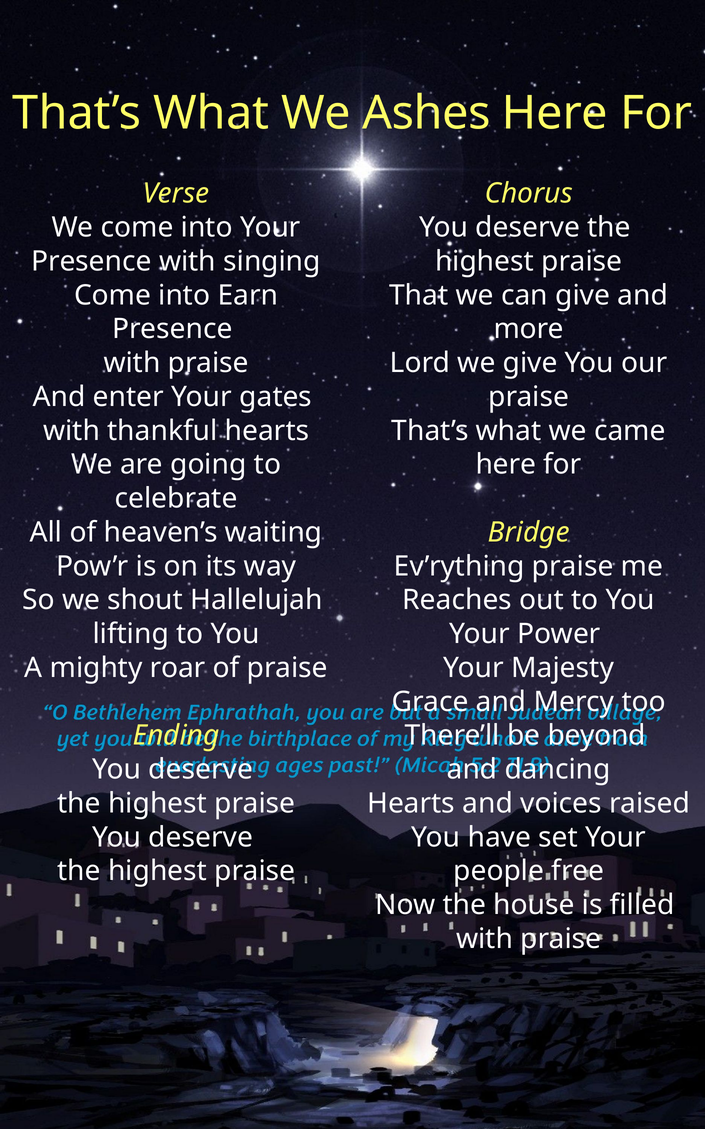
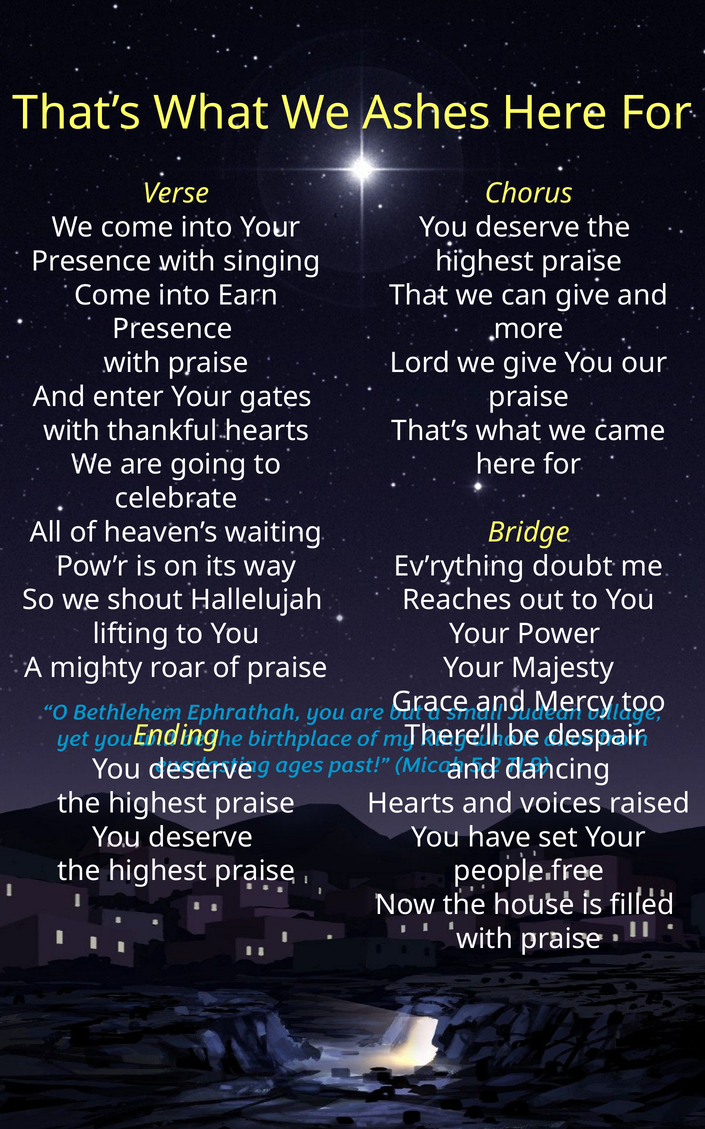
Ev’rything praise: praise -> doubt
beyond: beyond -> despair
